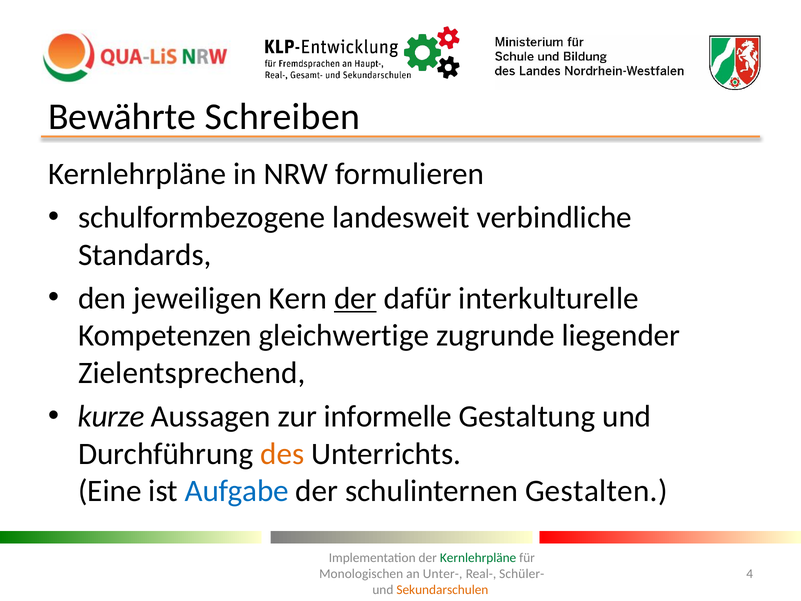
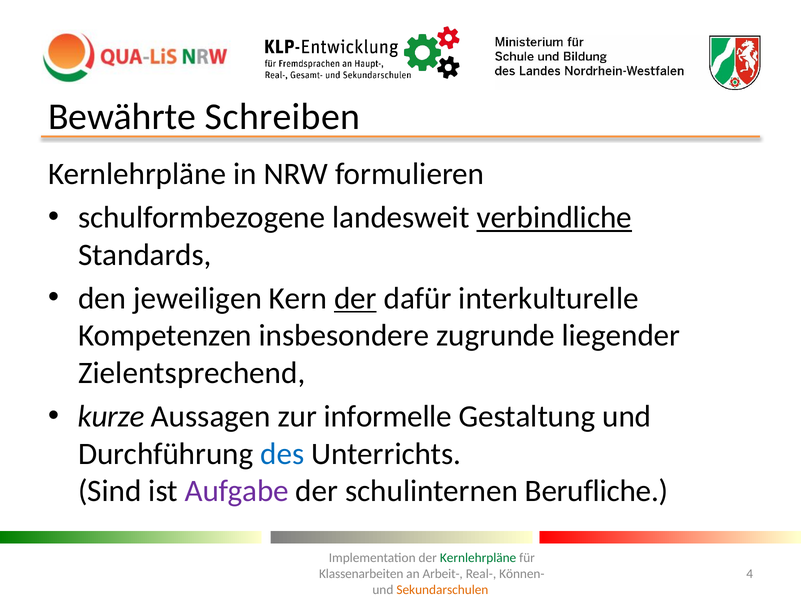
verbindliche underline: none -> present
gleichwertige: gleichwertige -> insbesondere
des colour: orange -> blue
Eine: Eine -> Sind
Aufgabe colour: blue -> purple
Gestalten: Gestalten -> Berufliche
Monologischen: Monologischen -> Klassenarbeiten
Unter-: Unter- -> Arbeit-
Schüler-: Schüler- -> Können-
